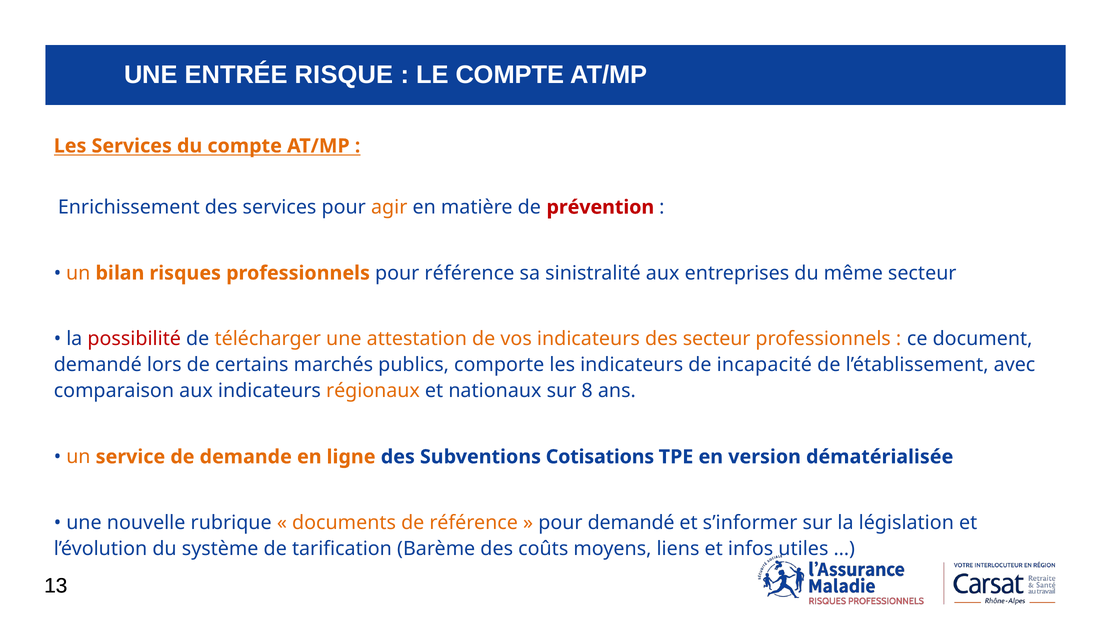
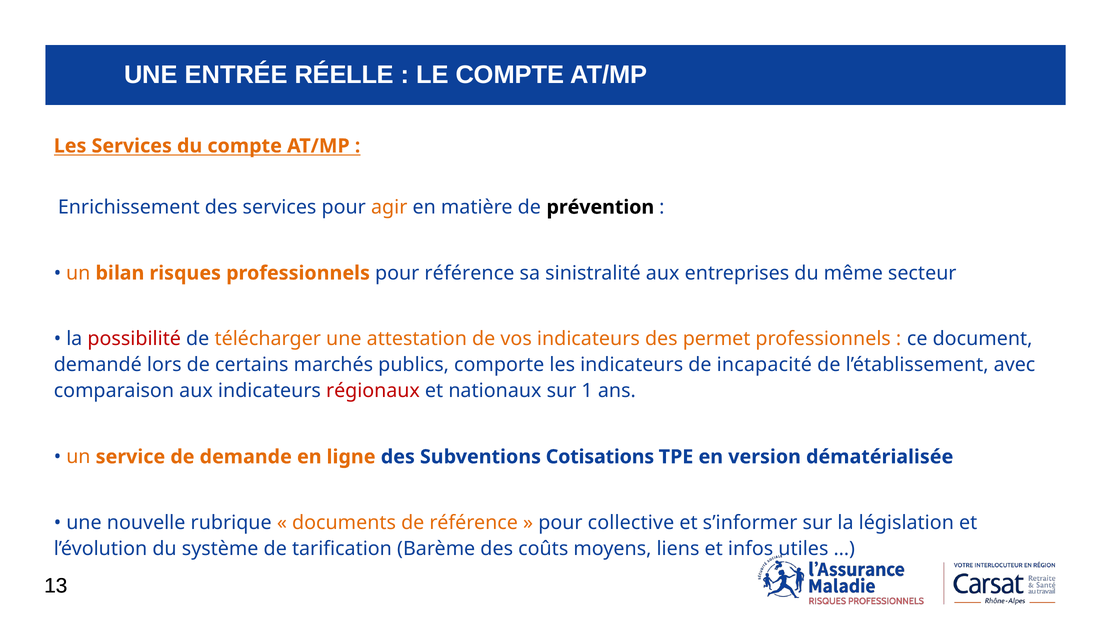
RISQUE: RISQUE -> RÉELLE
prévention colour: red -> black
des secteur: secteur -> permet
régionaux colour: orange -> red
8: 8 -> 1
pour demandé: demandé -> collective
